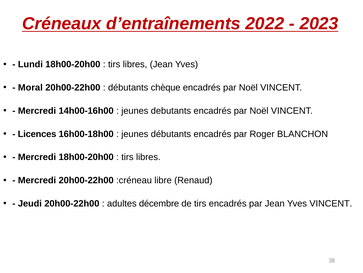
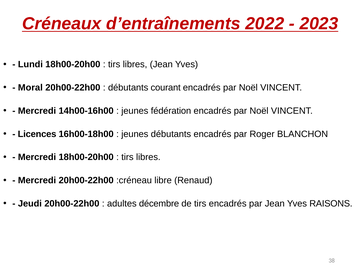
chèque: chèque -> courant
debutants: debutants -> fédération
Yves VINCENT: VINCENT -> RAISONS
